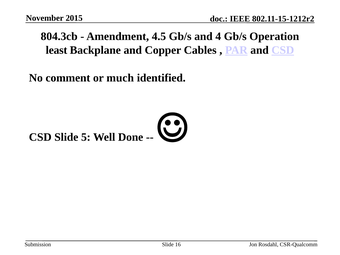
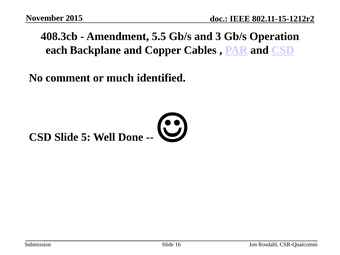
804.3cb: 804.3cb -> 408.3cb
4.5: 4.5 -> 5.5
4: 4 -> 3
least: least -> each
